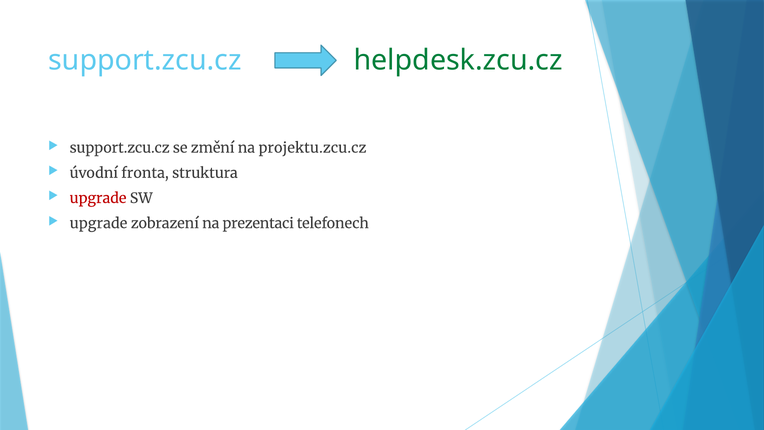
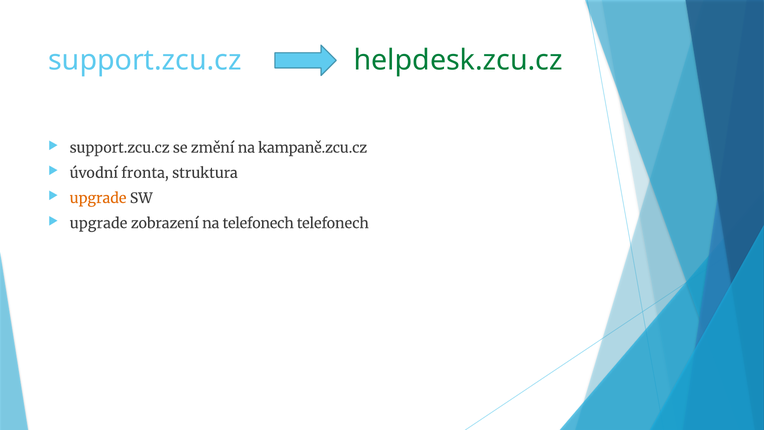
projektu.zcu.cz: projektu.zcu.cz -> kampaně.zcu.cz
upgrade at (98, 198) colour: red -> orange
na prezentaci: prezentaci -> telefonech
